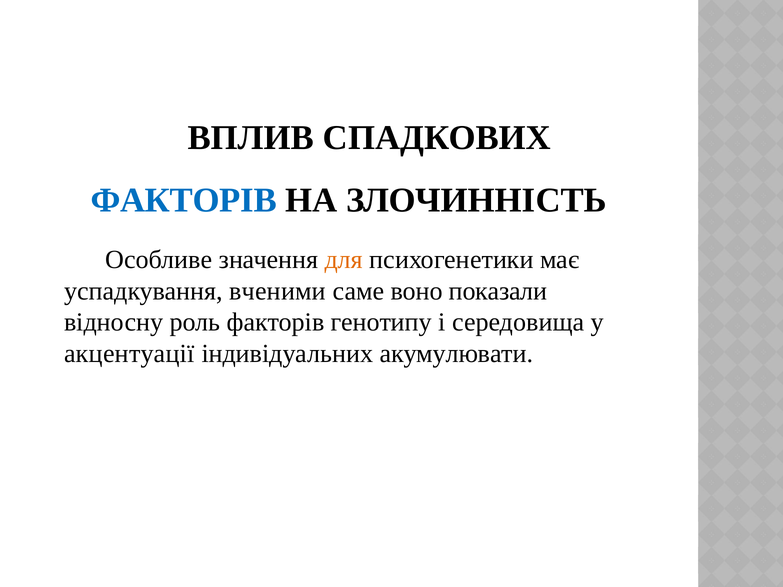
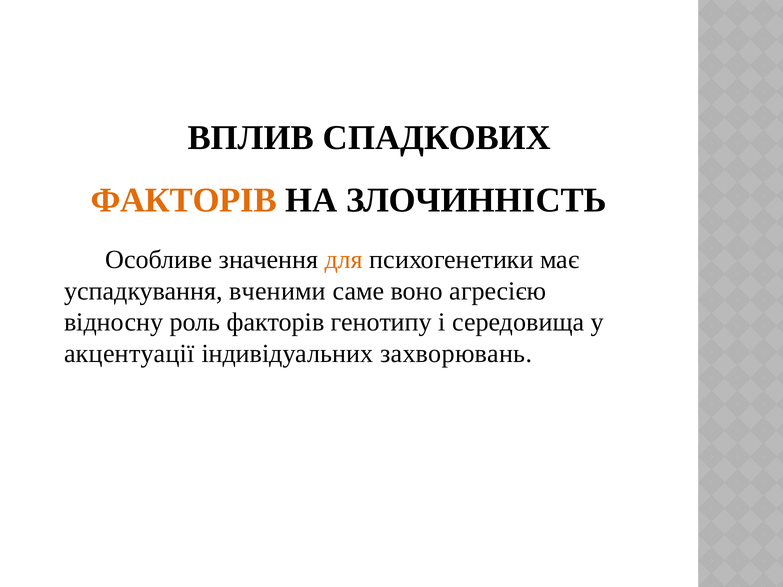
ФАКТОРІВ at (184, 200) colour: blue -> orange
показали: показали -> агресією
акумулювати: акумулювати -> захворювань
